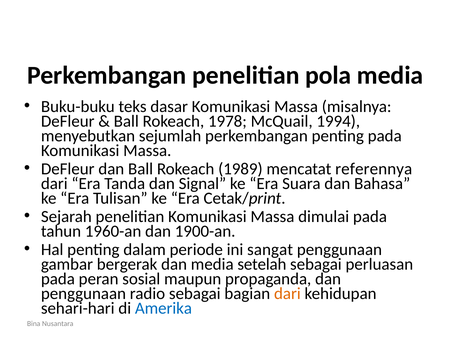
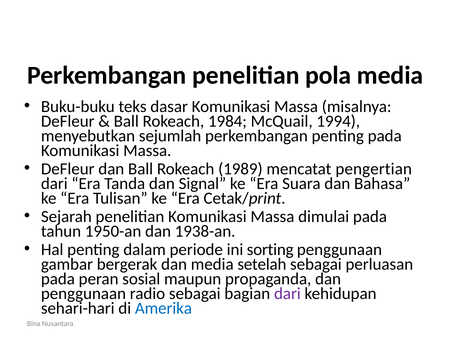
1978: 1978 -> 1984
referennya: referennya -> pengertian
1960-an: 1960-an -> 1950-an
1900-an: 1900-an -> 1938-an
sangat: sangat -> sorting
dari at (287, 293) colour: orange -> purple
